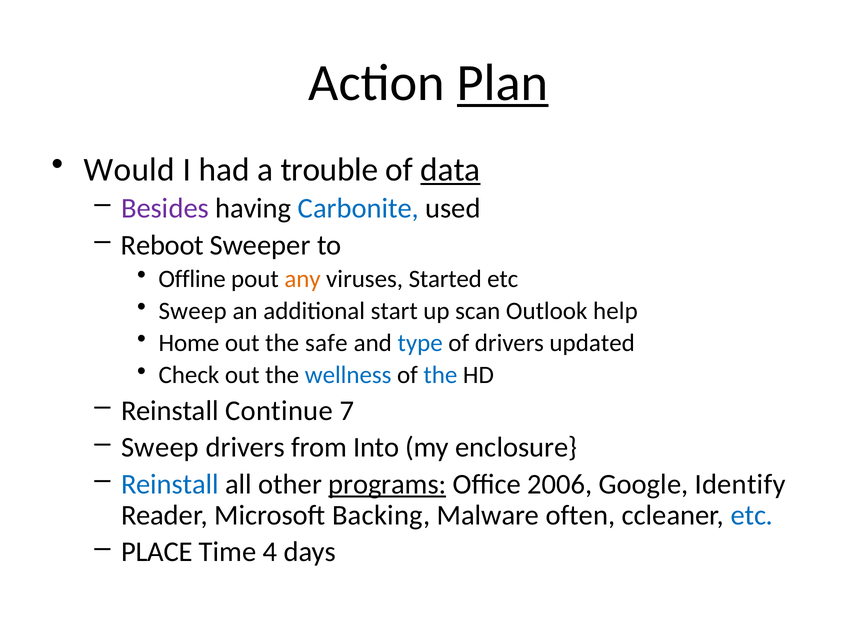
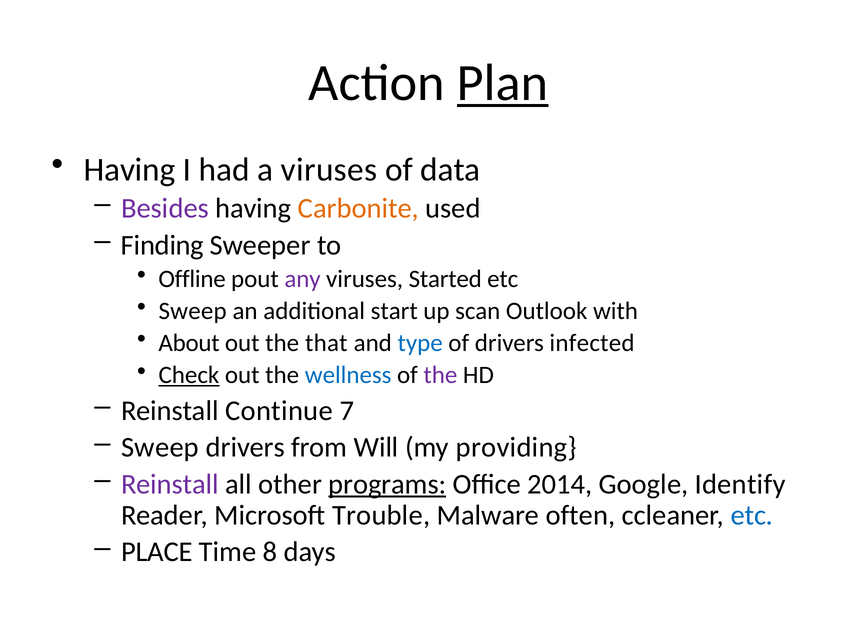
Would at (129, 169): Would -> Having
a trouble: trouble -> viruses
data underline: present -> none
Carbonite colour: blue -> orange
Reboot: Reboot -> Finding
any colour: orange -> purple
help: help -> with
Home: Home -> About
safe: safe -> that
updated: updated -> infected
Check underline: none -> present
the at (440, 375) colour: blue -> purple
Into: Into -> Will
enclosure: enclosure -> providing
Reinstall at (170, 484) colour: blue -> purple
2006: 2006 -> 2014
Backing: Backing -> Trouble
4: 4 -> 8
